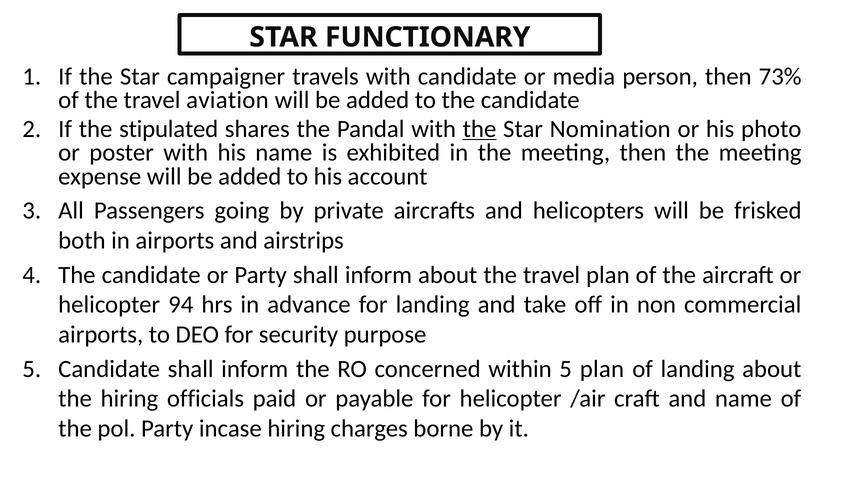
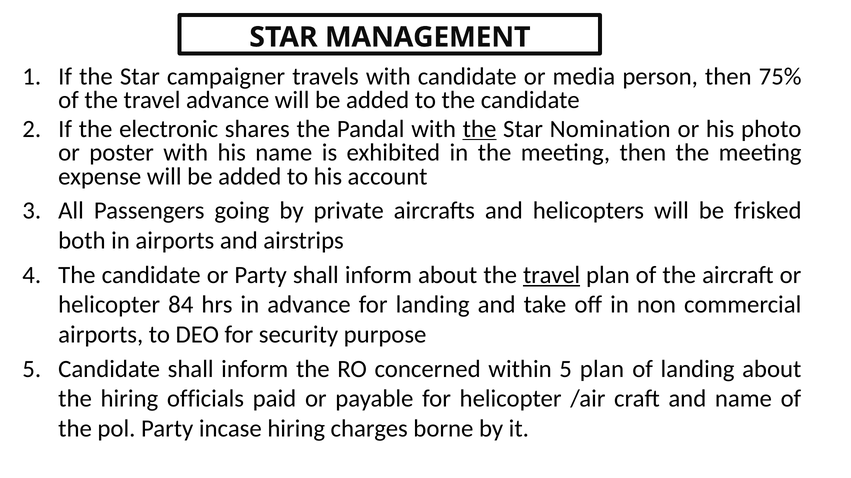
FUNCTIONARY: FUNCTIONARY -> MANAGEMENT
73%: 73% -> 75%
travel aviation: aviation -> advance
stipulated: stipulated -> electronic
travel at (552, 275) underline: none -> present
94: 94 -> 84
